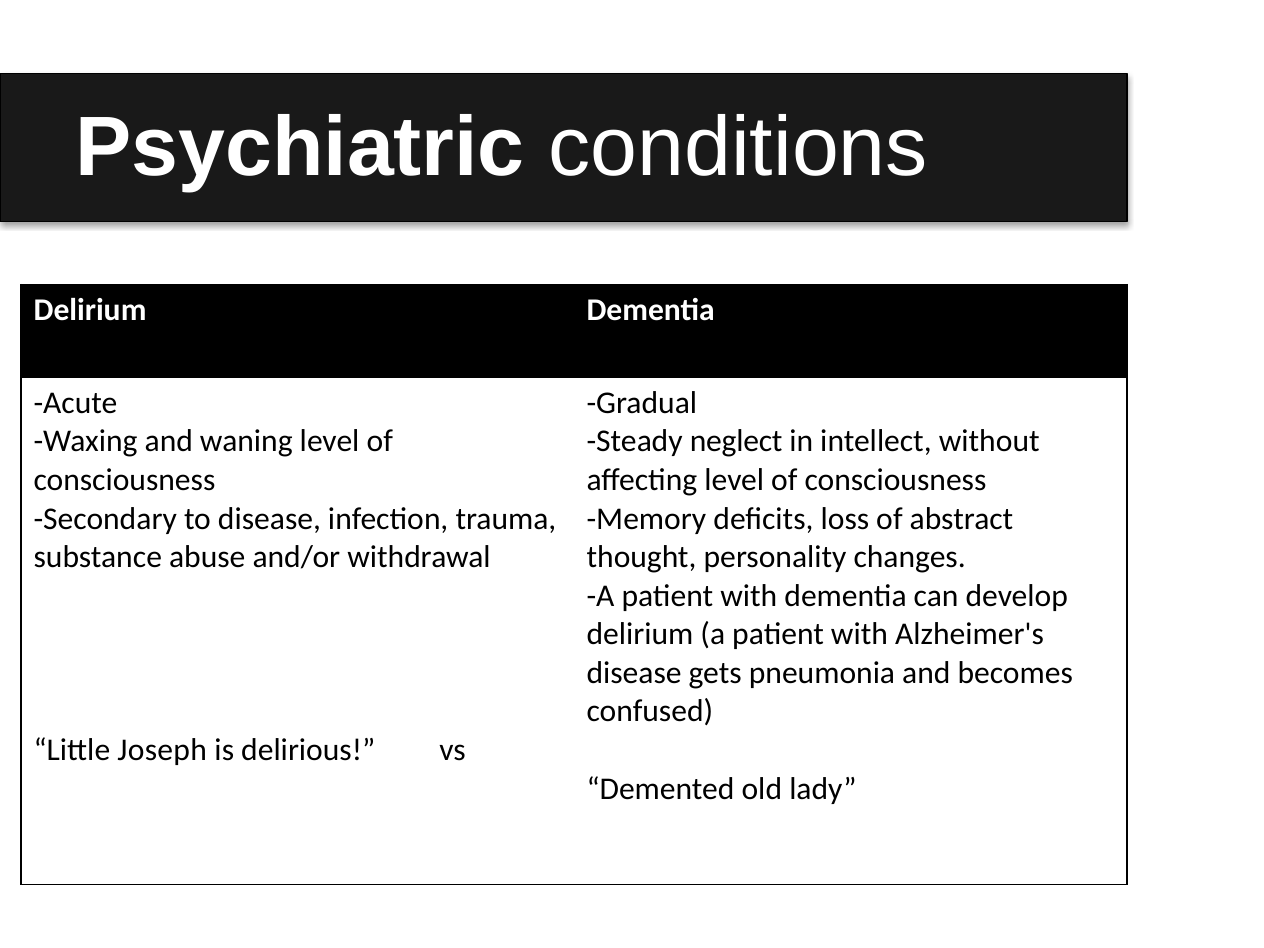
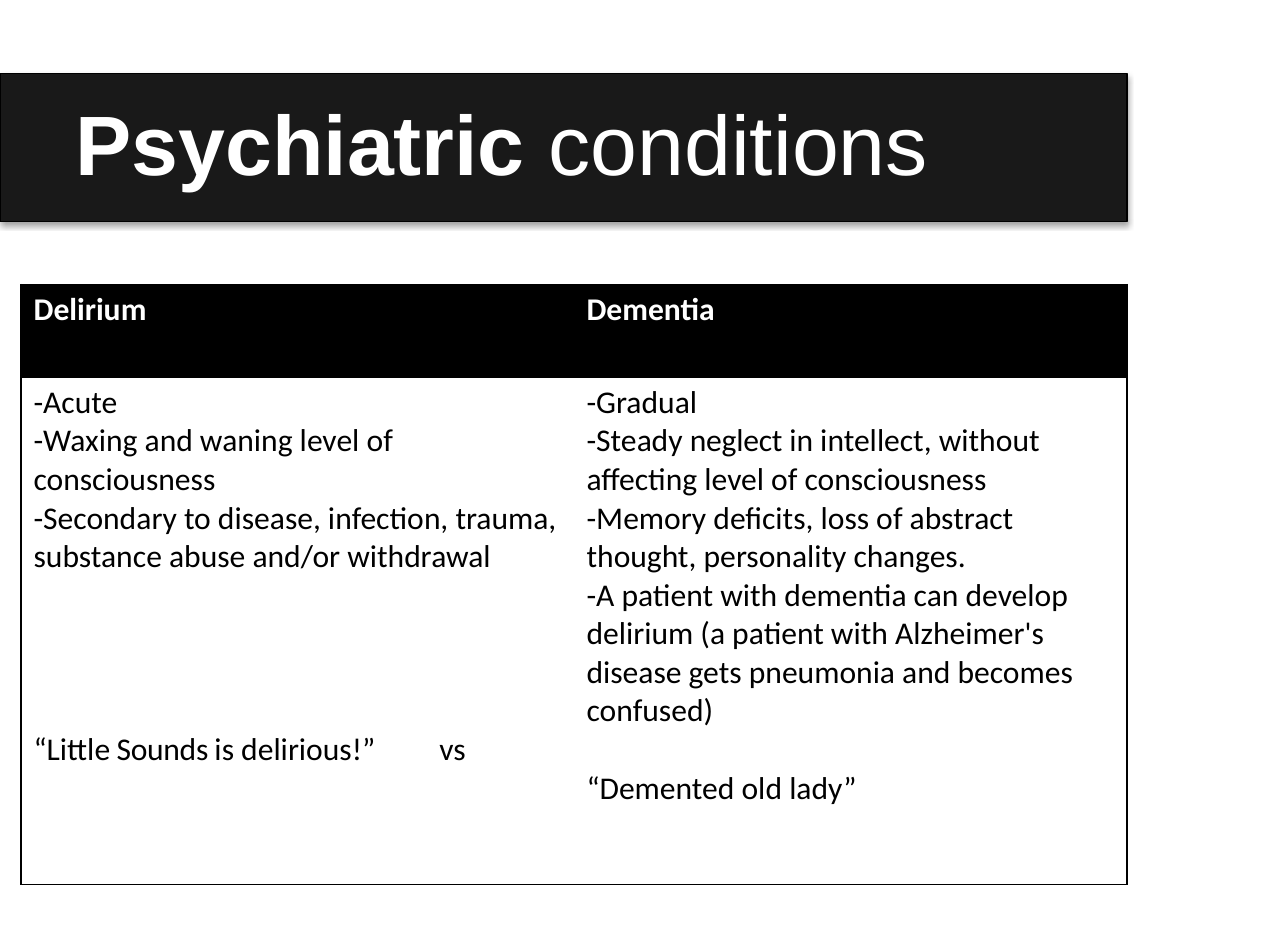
Joseph: Joseph -> Sounds
